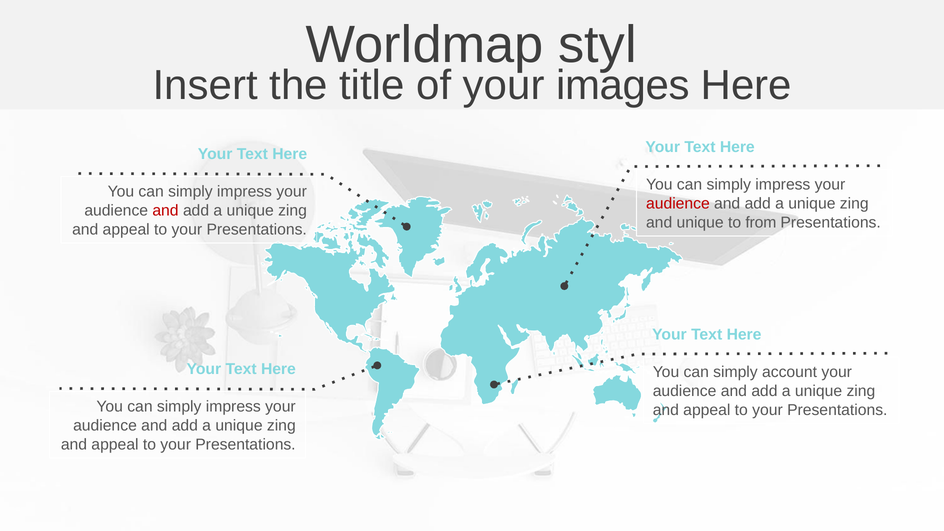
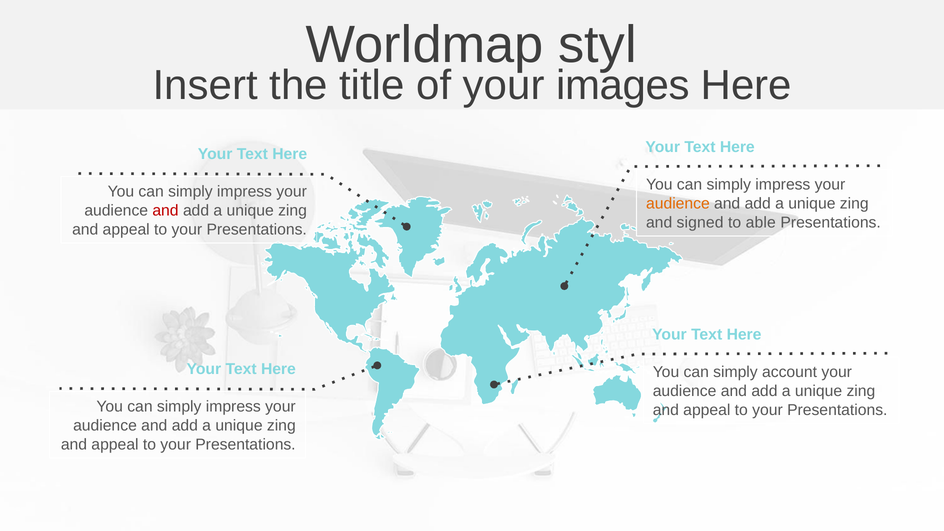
audience at (678, 203) colour: red -> orange
and unique: unique -> signed
from: from -> able
